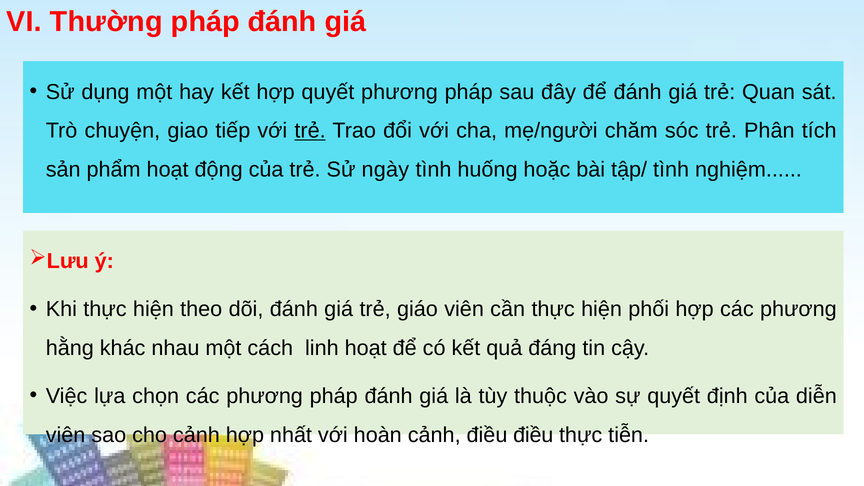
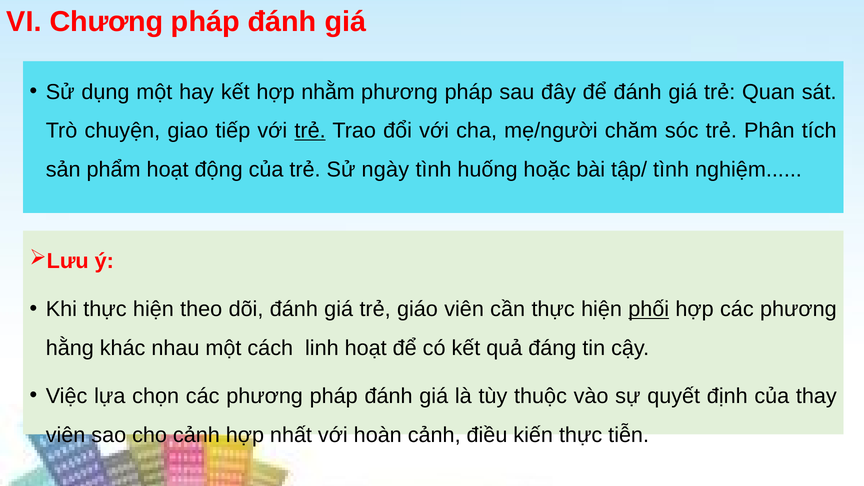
Thường: Thường -> Chương
hợp quyết: quyết -> nhằm
phối underline: none -> present
diễn: diễn -> thay
điều điều: điều -> kiến
